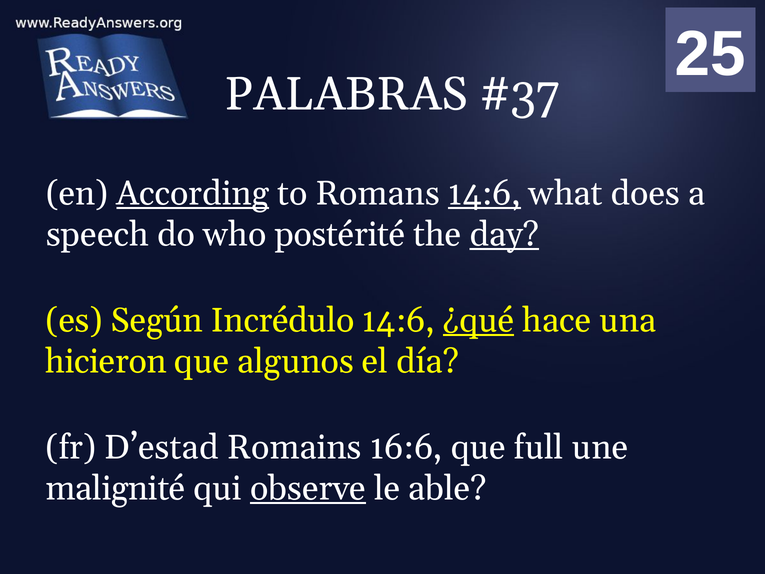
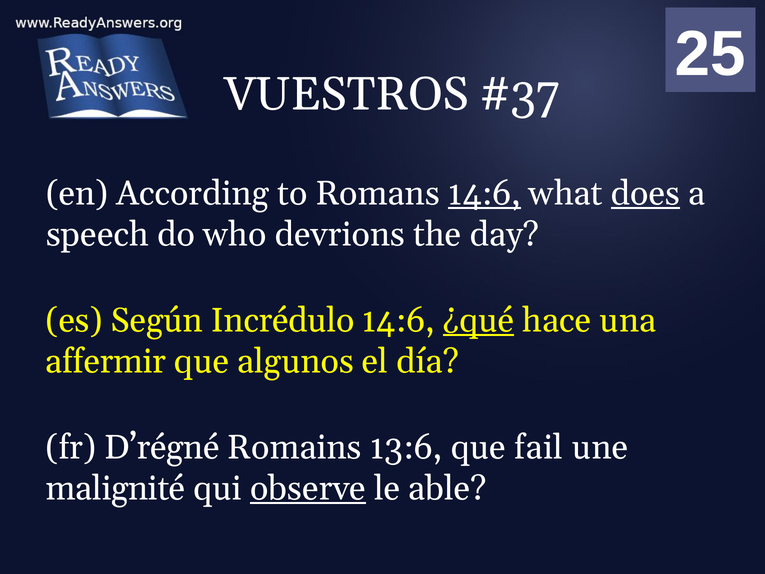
PALABRAS: PALABRAS -> VUESTROS
According underline: present -> none
does underline: none -> present
postérité: postérité -> devrions
day underline: present -> none
hicieron: hicieron -> affermir
D’estad: D’estad -> D’régné
16:6: 16:6 -> 13:6
full: full -> fail
